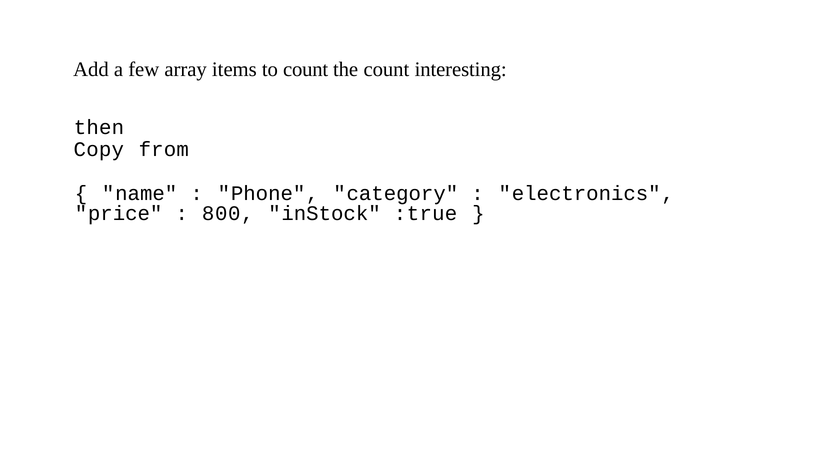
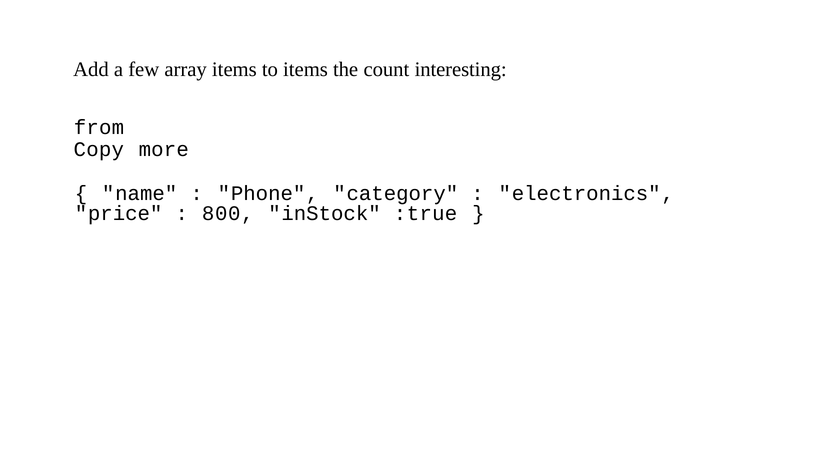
to count: count -> items
then: then -> from
from: from -> more
